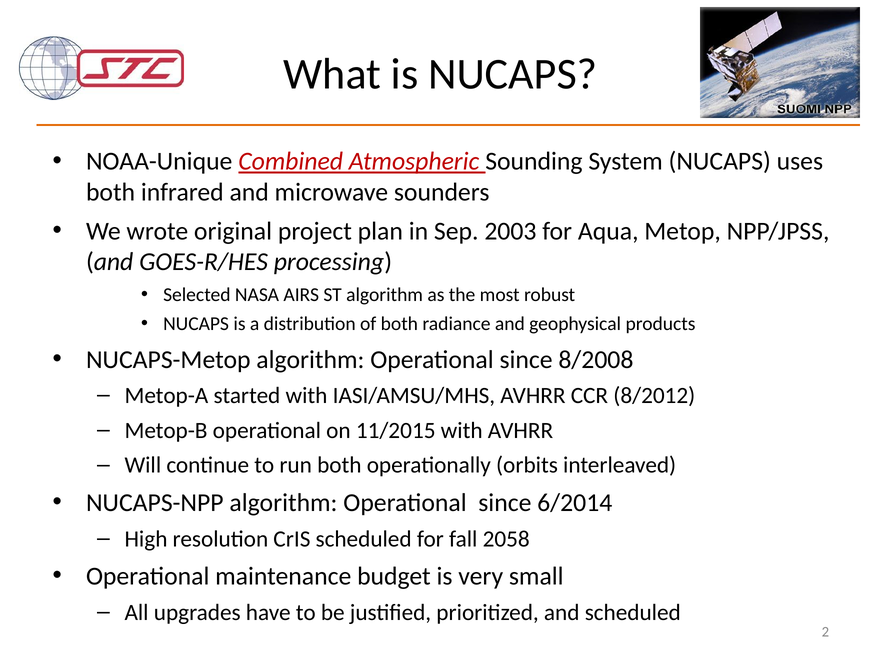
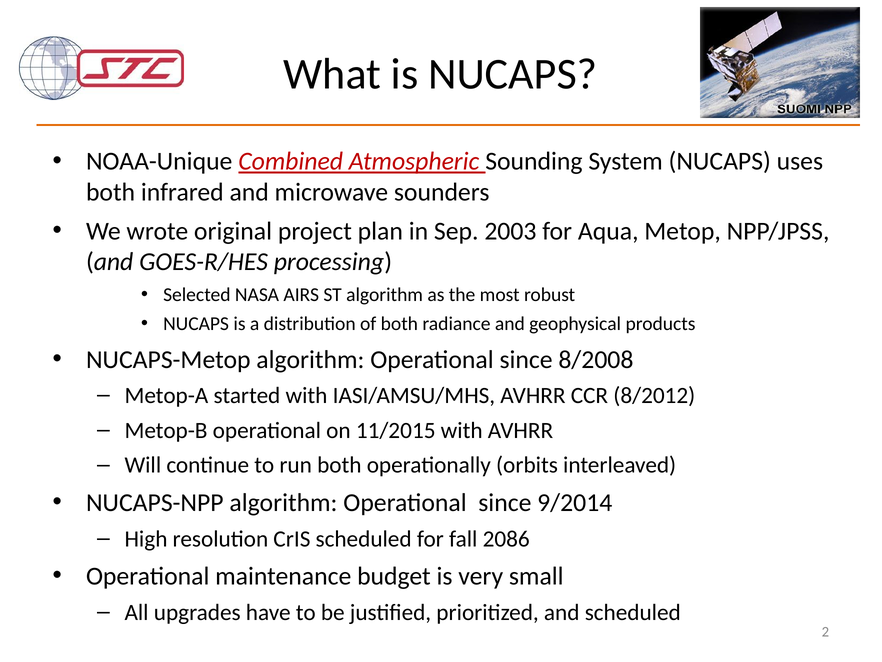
6/2014: 6/2014 -> 9/2014
2058: 2058 -> 2086
